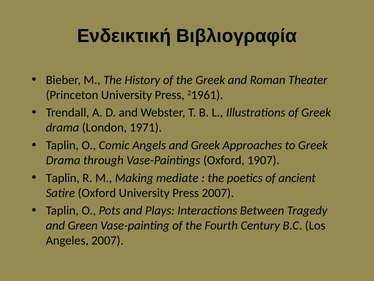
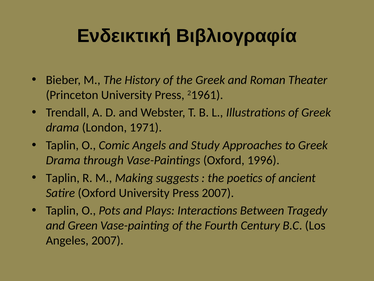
and Greek: Greek -> Study
1907: 1907 -> 1996
mediate: mediate -> suggests
